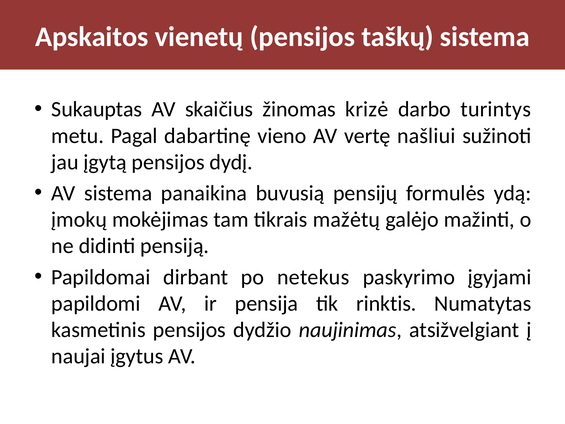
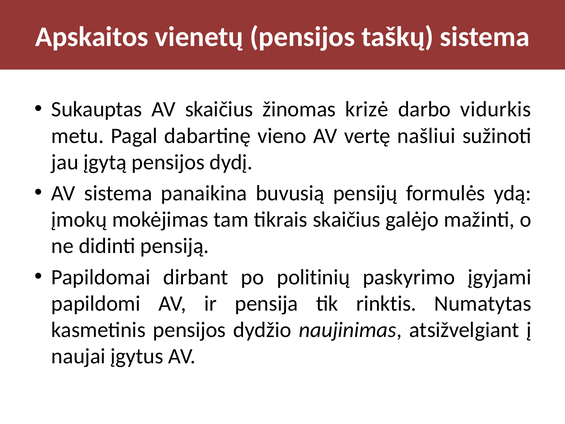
turintys: turintys -> vidurkis
tikrais mažėtų: mažėtų -> skaičius
netekus: netekus -> politinių
